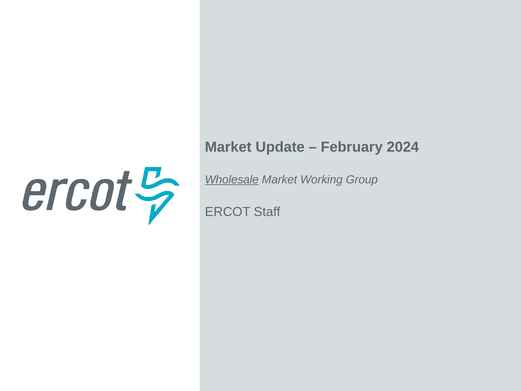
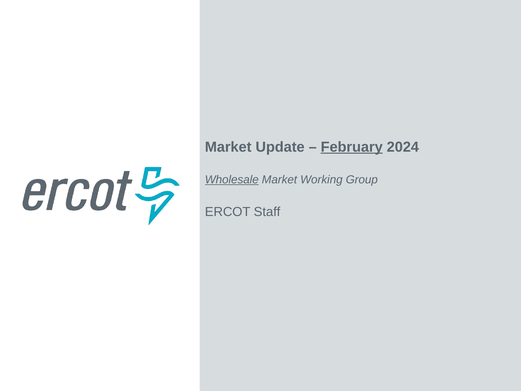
February underline: none -> present
